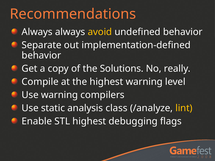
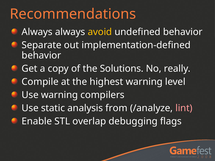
class: class -> from
lint colour: yellow -> pink
STL highest: highest -> overlap
